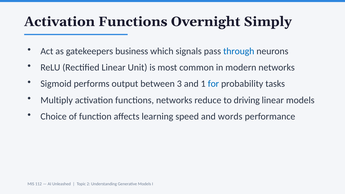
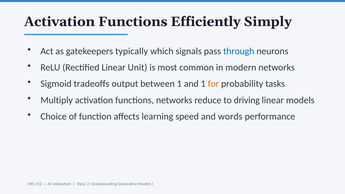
Overnight: Overnight -> Efficiently
business: business -> typically
performs: performs -> tradeoffs
between 3: 3 -> 1
for colour: blue -> orange
